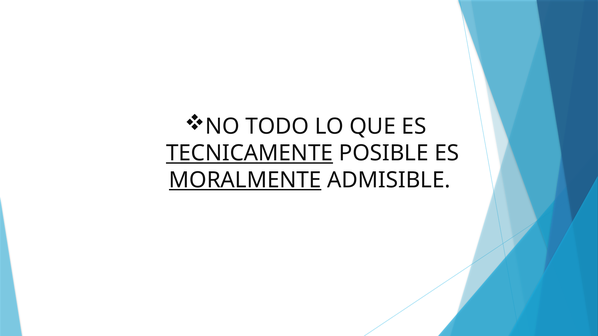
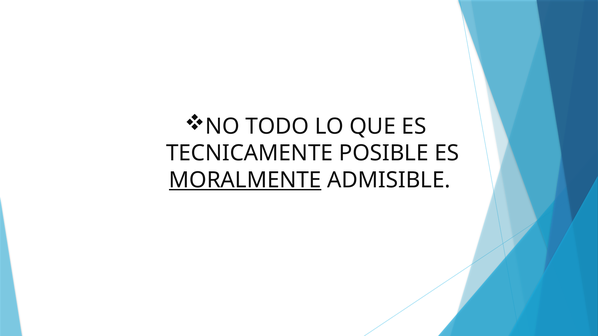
TECNICAMENTE underline: present -> none
